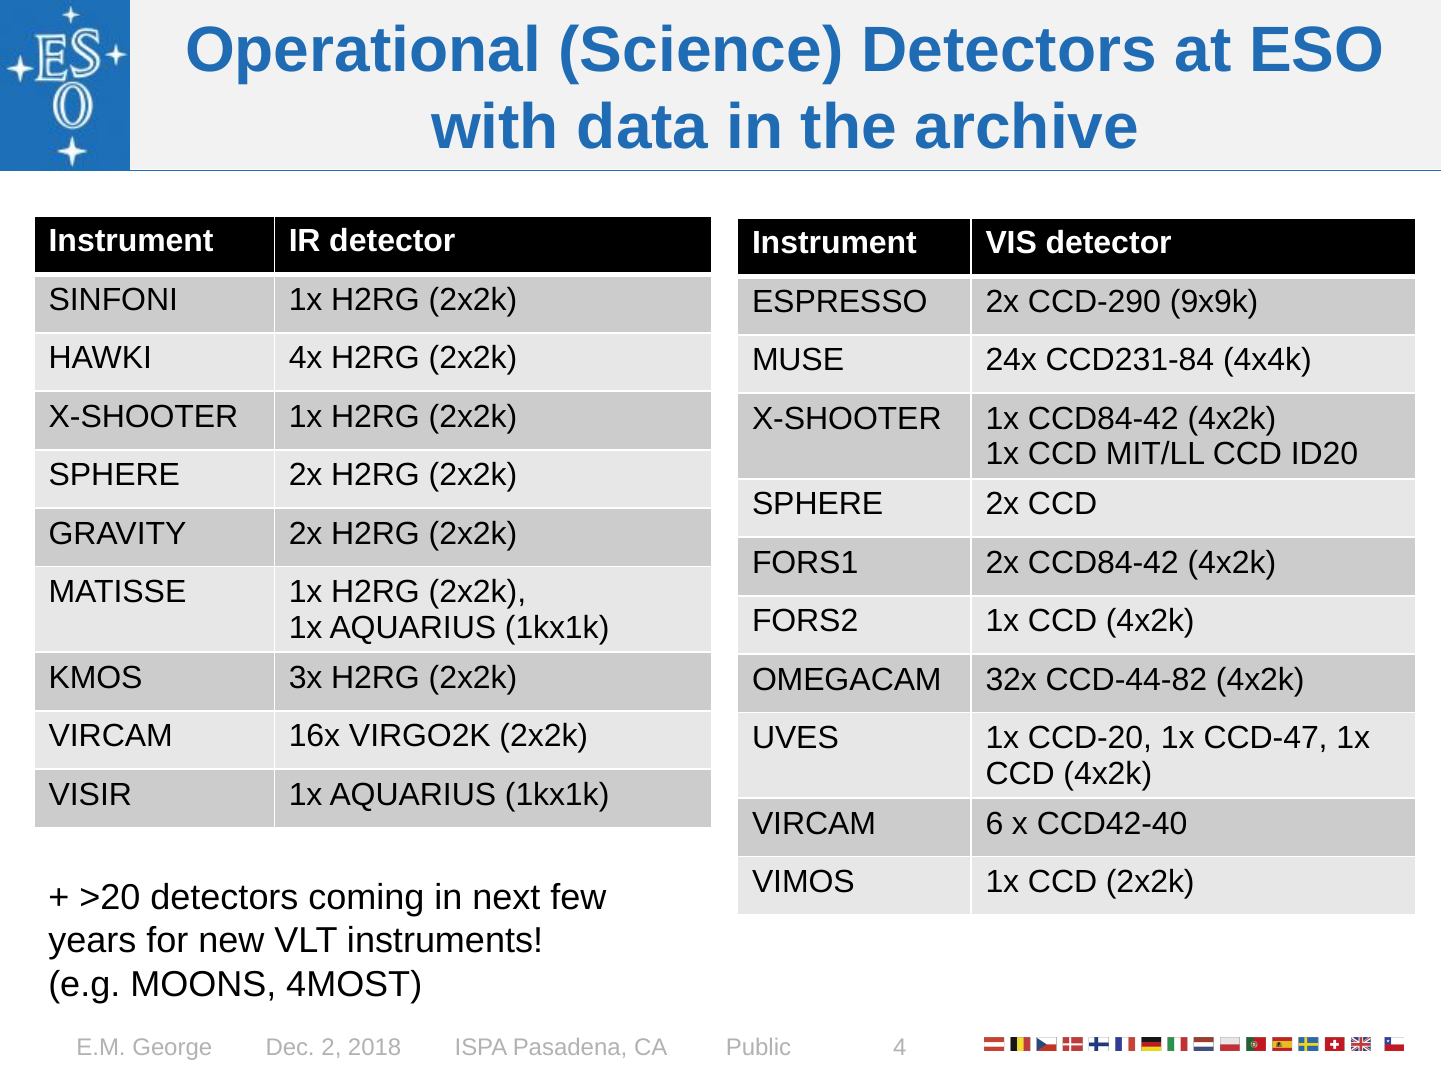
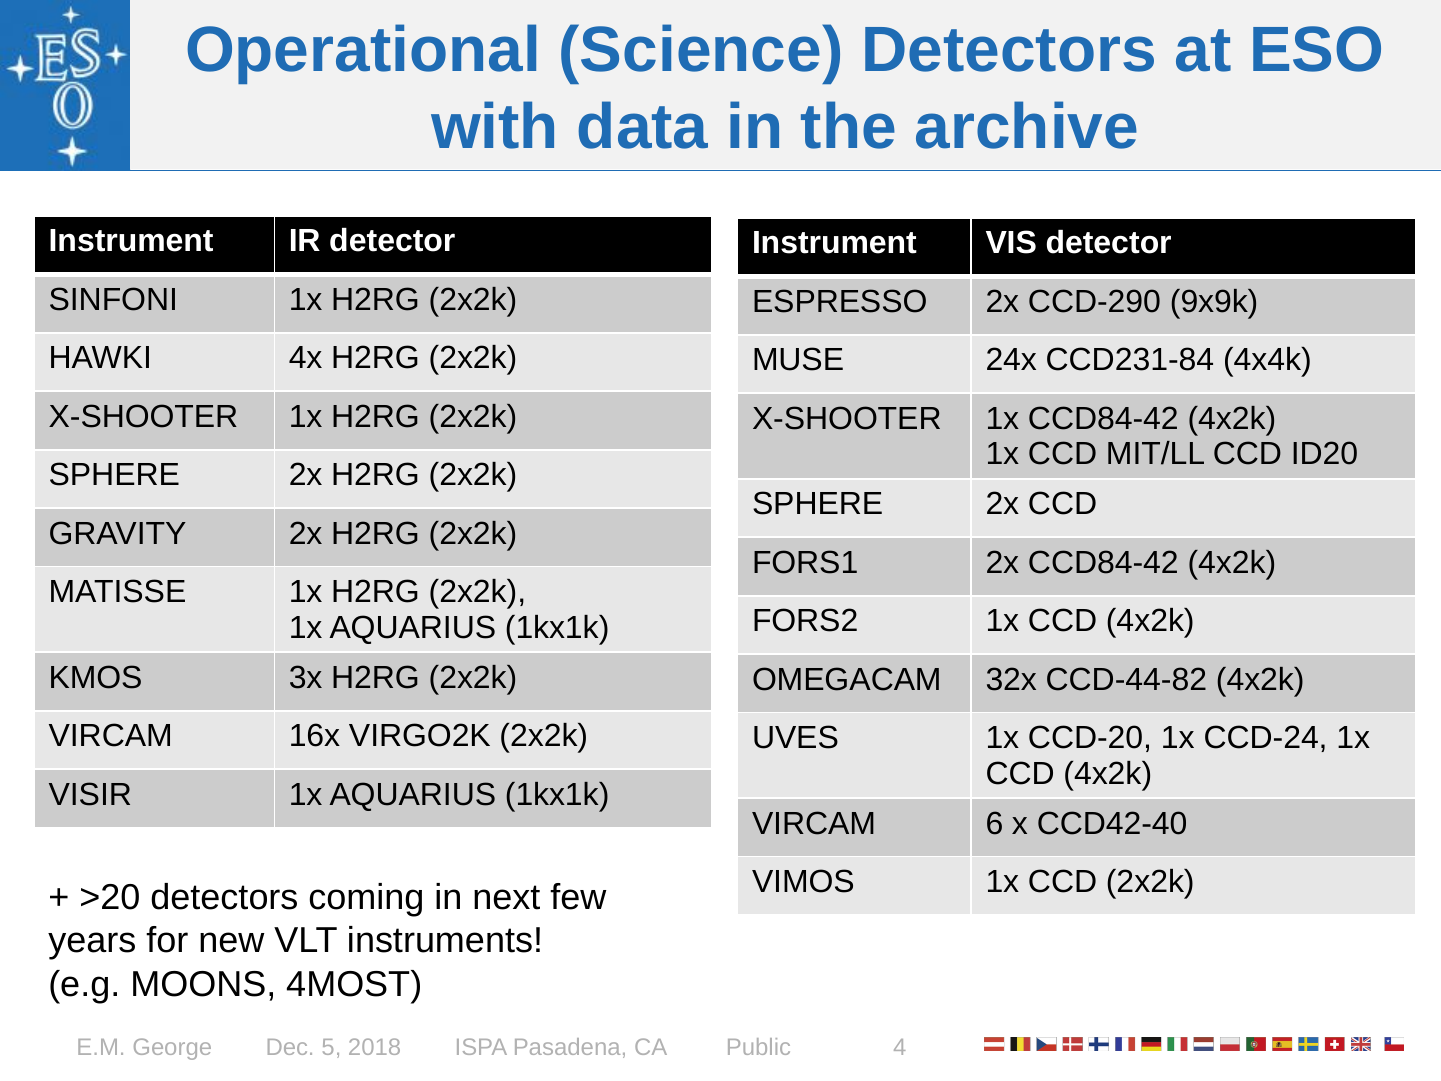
CCD-47: CCD-47 -> CCD-24
2: 2 -> 5
